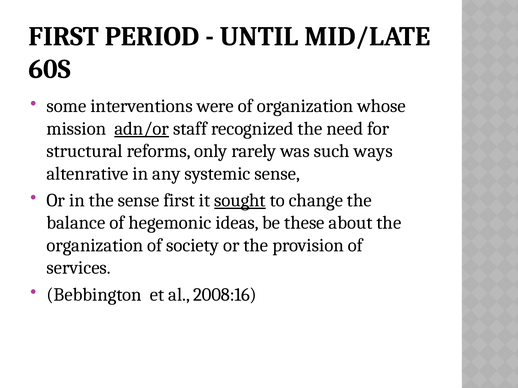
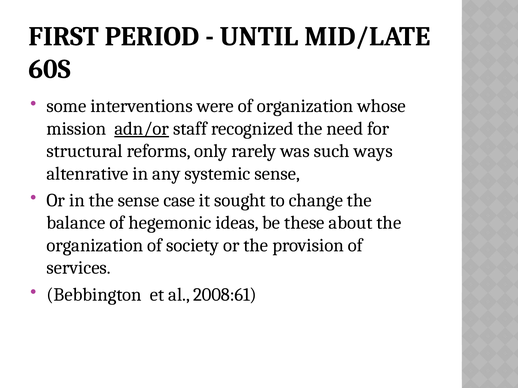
sense first: first -> case
sought underline: present -> none
2008:16: 2008:16 -> 2008:61
